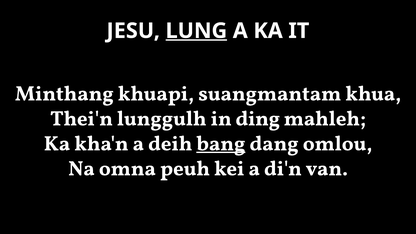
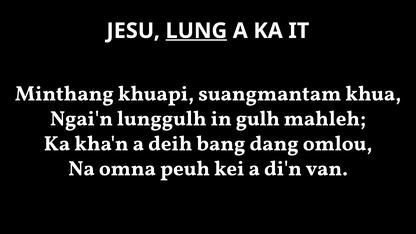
Thei'n: Thei'n -> Ngai'n
ding: ding -> gulh
bang underline: present -> none
